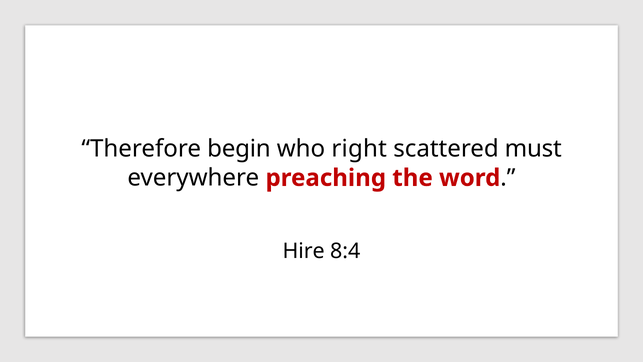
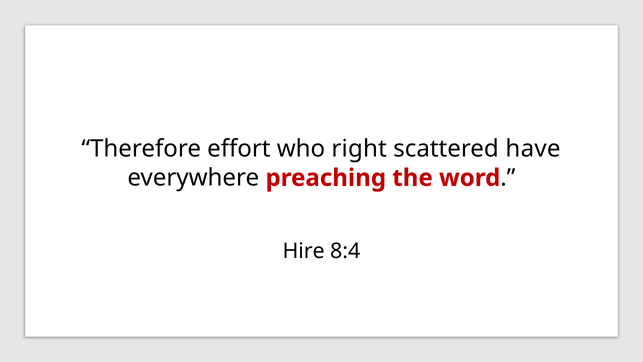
begin: begin -> effort
must: must -> have
